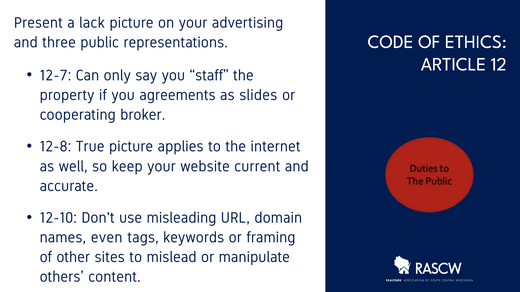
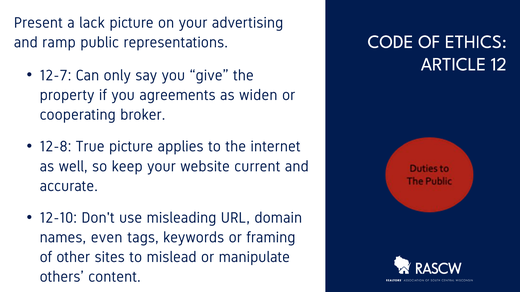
three: three -> ramp
staff: staff -> give
slides: slides -> widen
